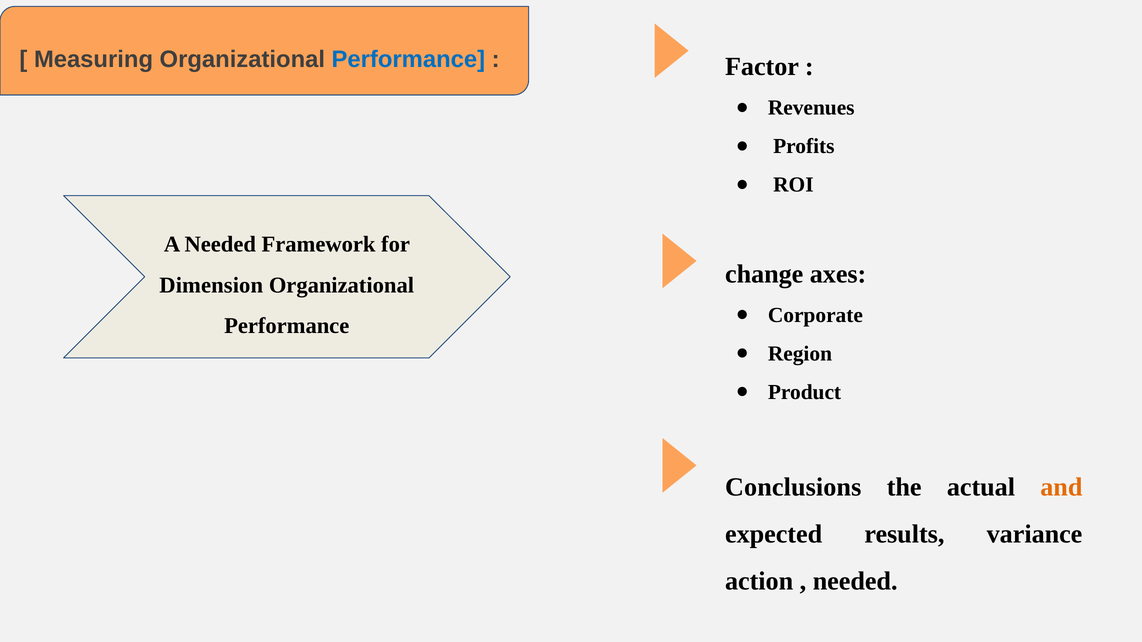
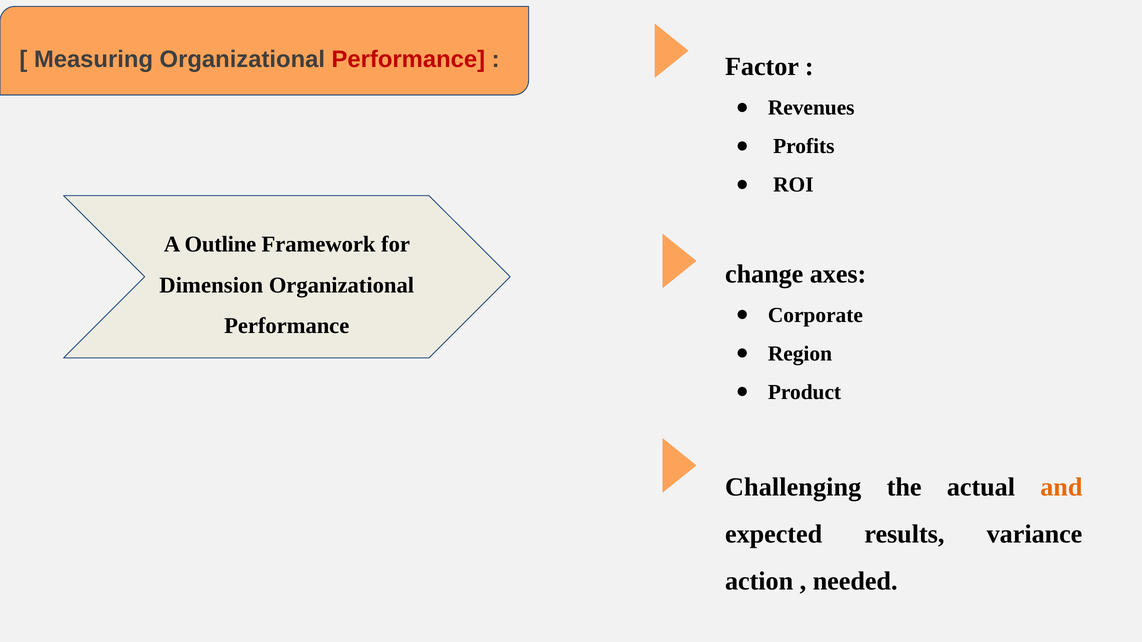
Performance at (408, 60) colour: blue -> red
A Needed: Needed -> Outline
Conclusions: Conclusions -> Challenging
